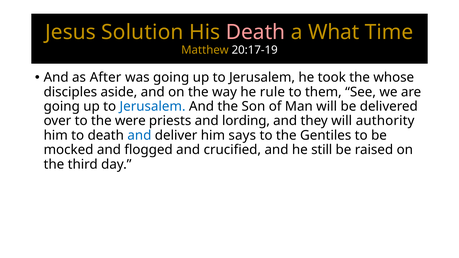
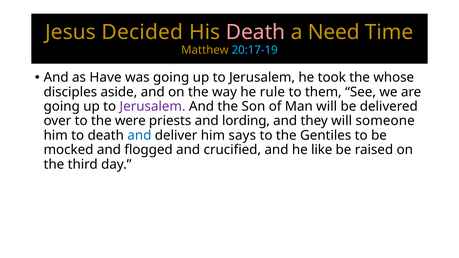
Solution: Solution -> Decided
What: What -> Need
20:17-19 colour: white -> light blue
After: After -> Have
Jerusalem at (153, 107) colour: blue -> purple
authority: authority -> someone
still: still -> like
